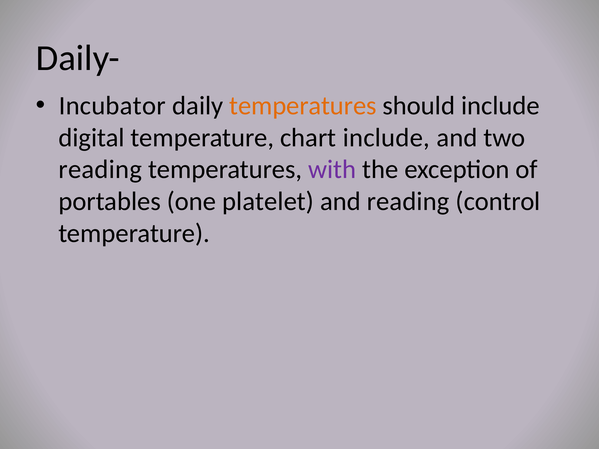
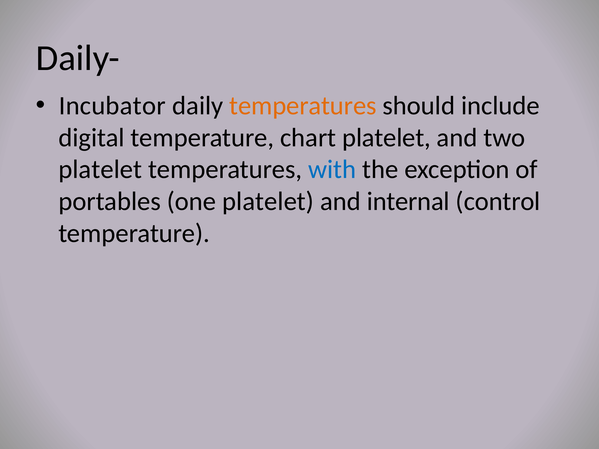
chart include: include -> platelet
reading at (100, 170): reading -> platelet
with colour: purple -> blue
and reading: reading -> internal
